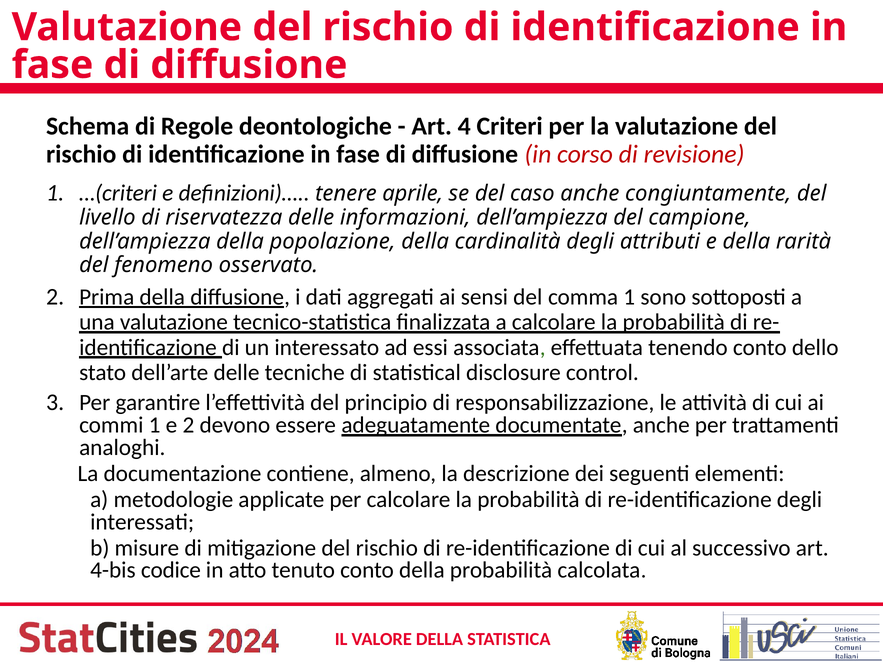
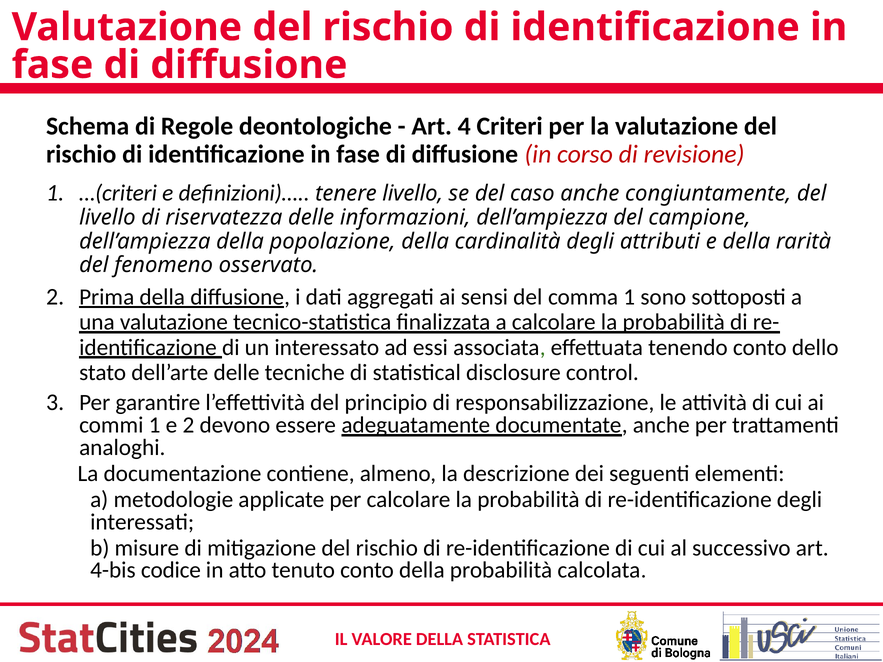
tenere aprile: aprile -> livello
